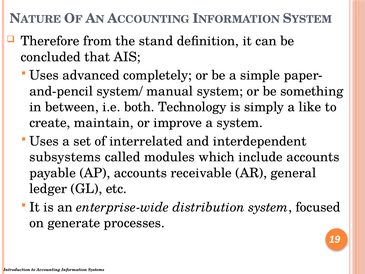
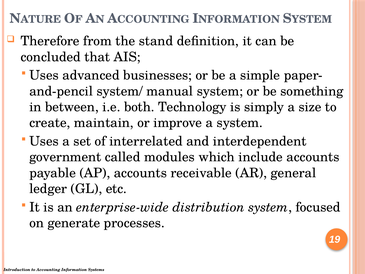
completely: completely -> businesses
like: like -> size
subsystems: subsystems -> government
